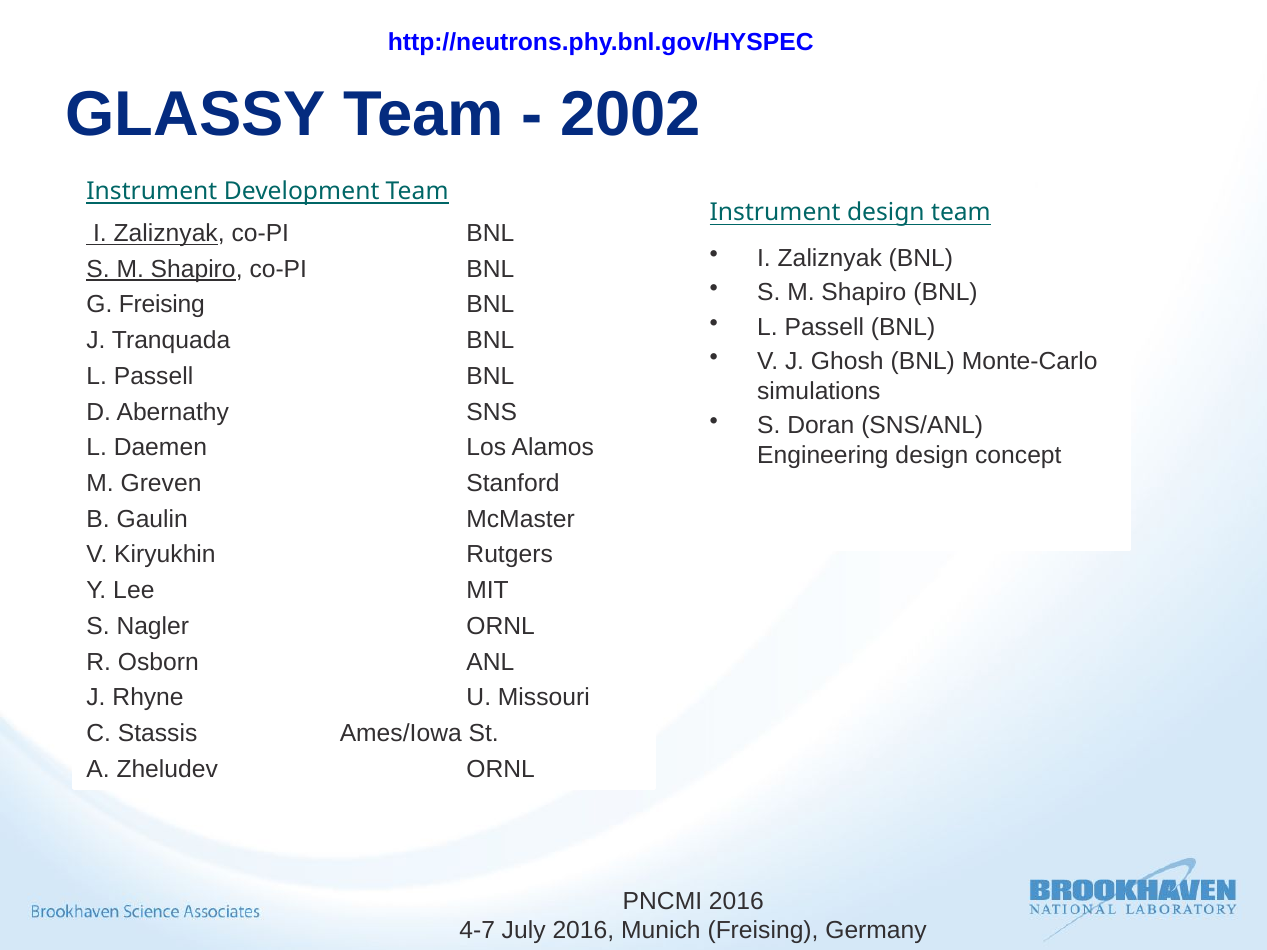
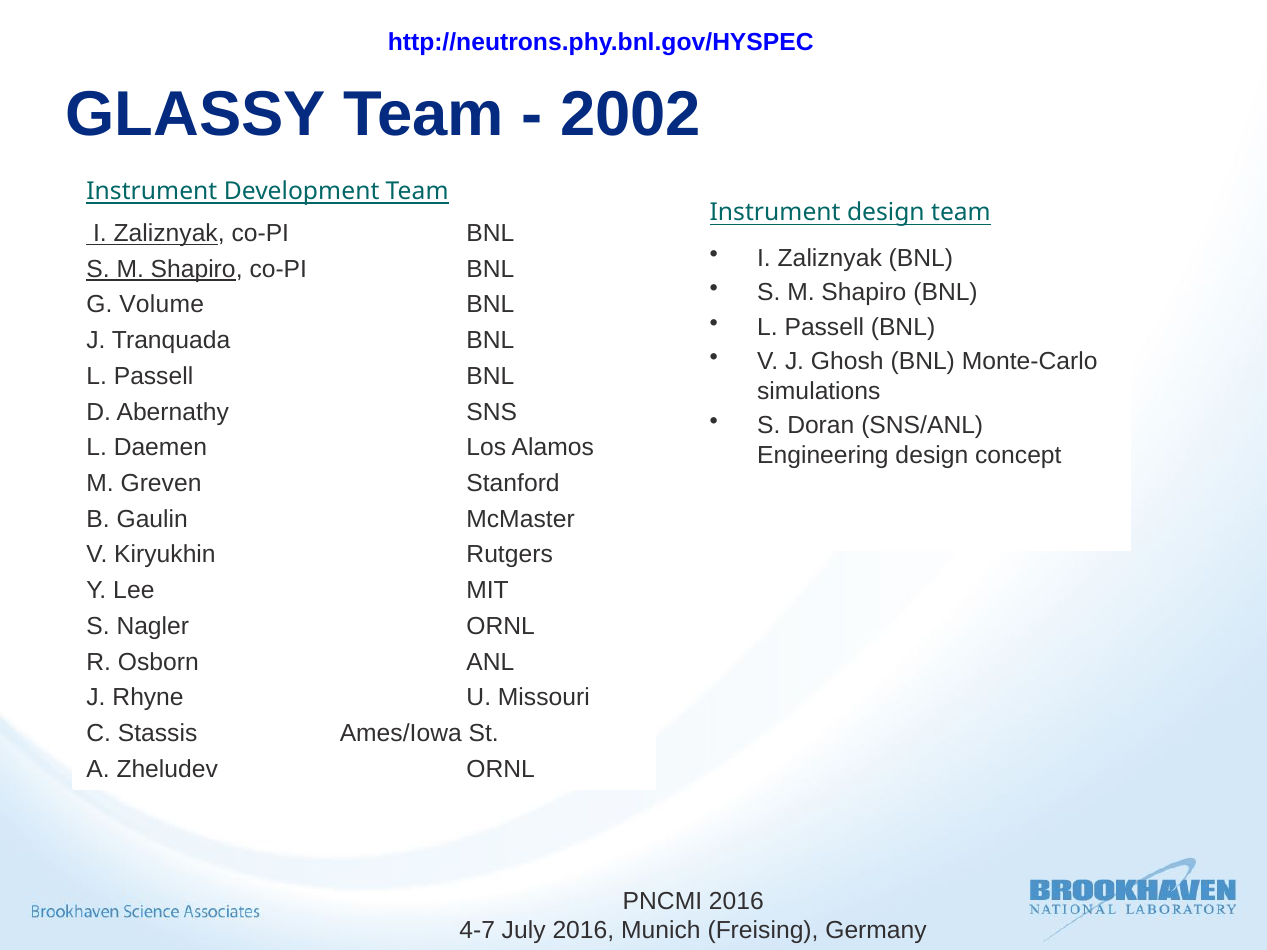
G Freising: Freising -> Volume
